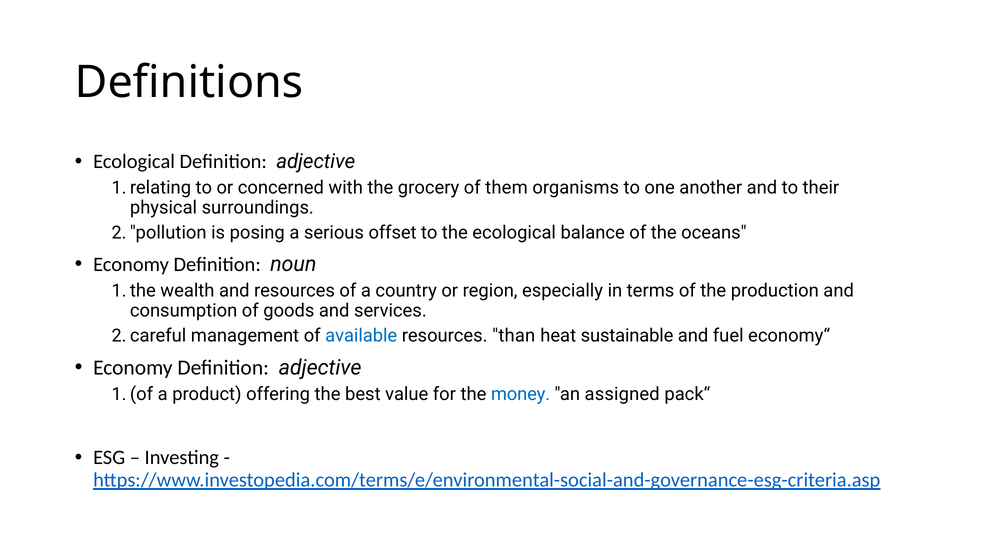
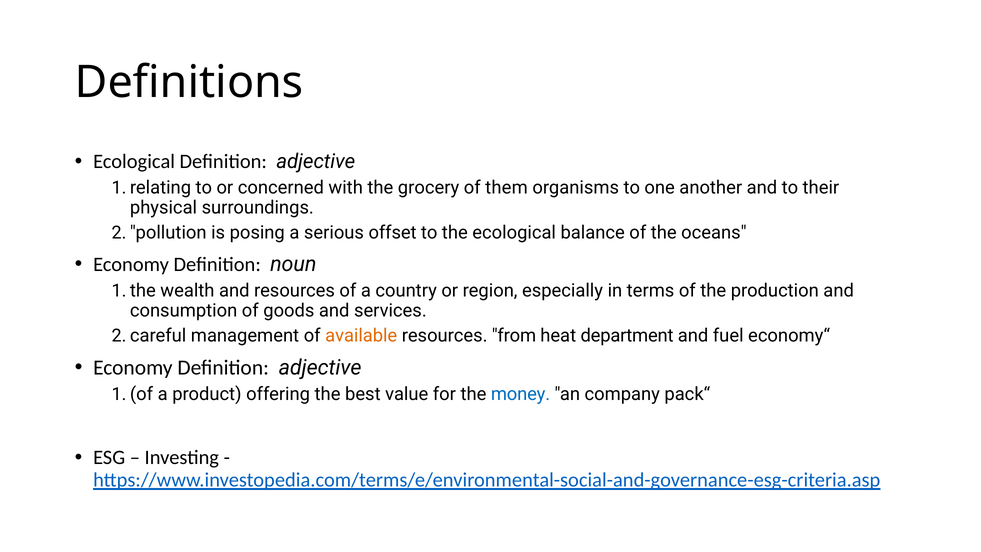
available colour: blue -> orange
than: than -> from
sustainable: sustainable -> department
assigned: assigned -> company
